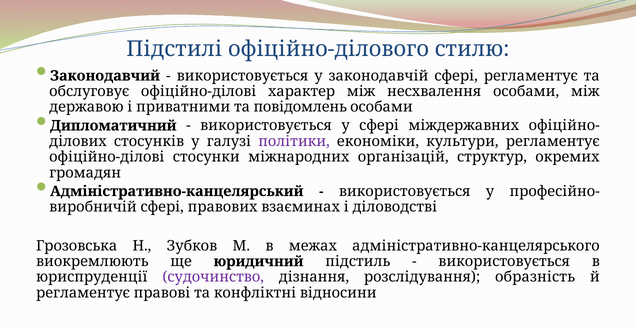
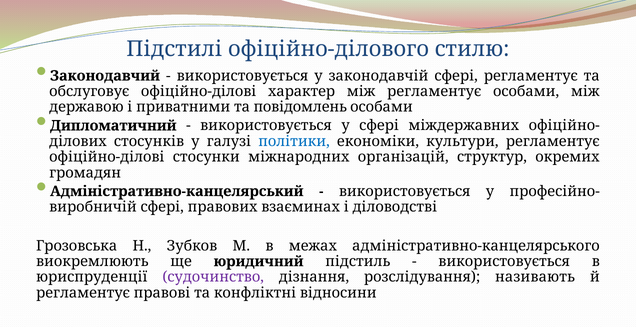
між несхвалення: несхвалення -> регламентує
політики colour: purple -> blue
образність: образність -> називають
